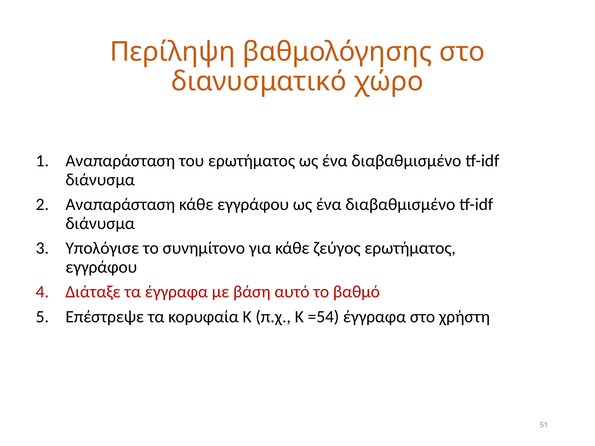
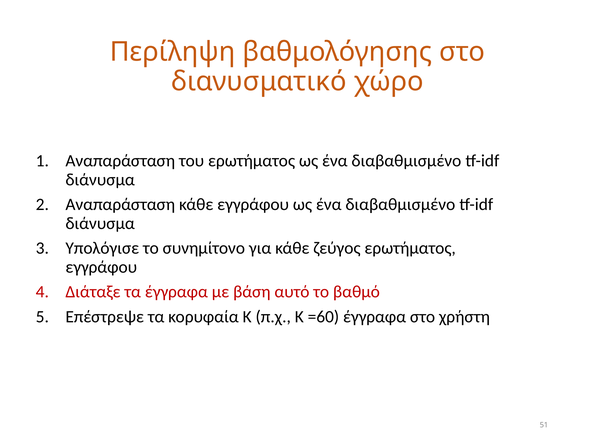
=54: =54 -> =60
